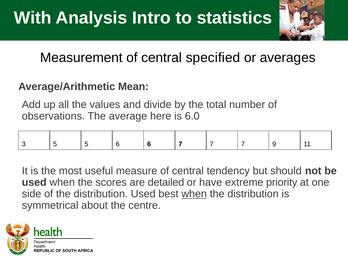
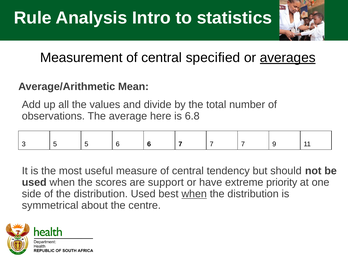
With: With -> Rule
averages underline: none -> present
6.0: 6.0 -> 6.8
detailed: detailed -> support
